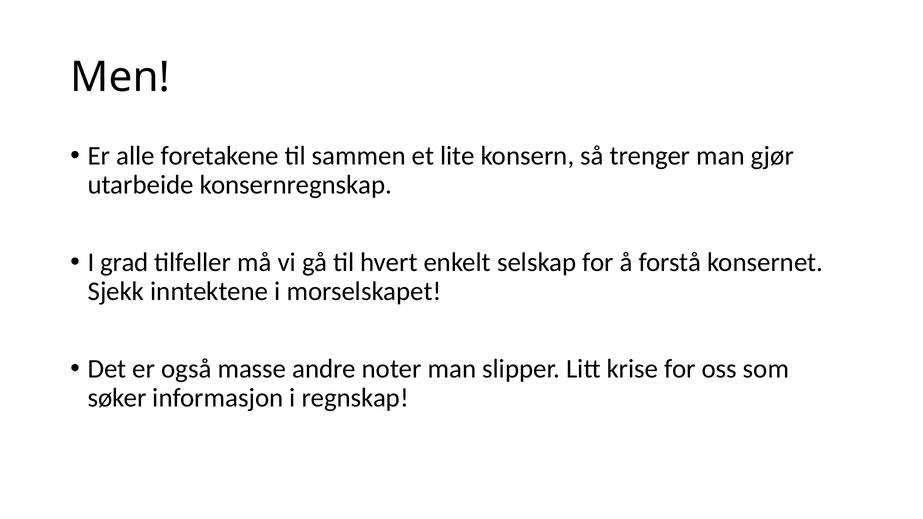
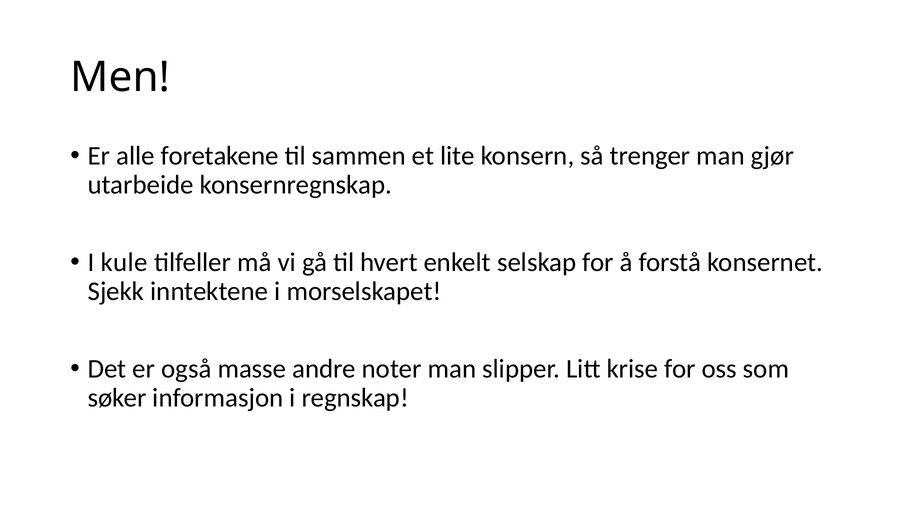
grad: grad -> kule
